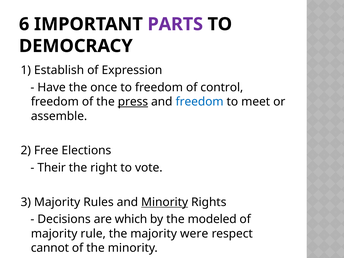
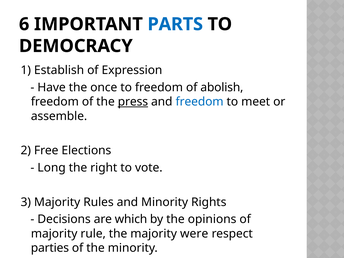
PARTS colour: purple -> blue
control: control -> abolish
Their: Their -> Long
Minority at (165, 202) underline: present -> none
modeled: modeled -> opinions
cannot: cannot -> parties
